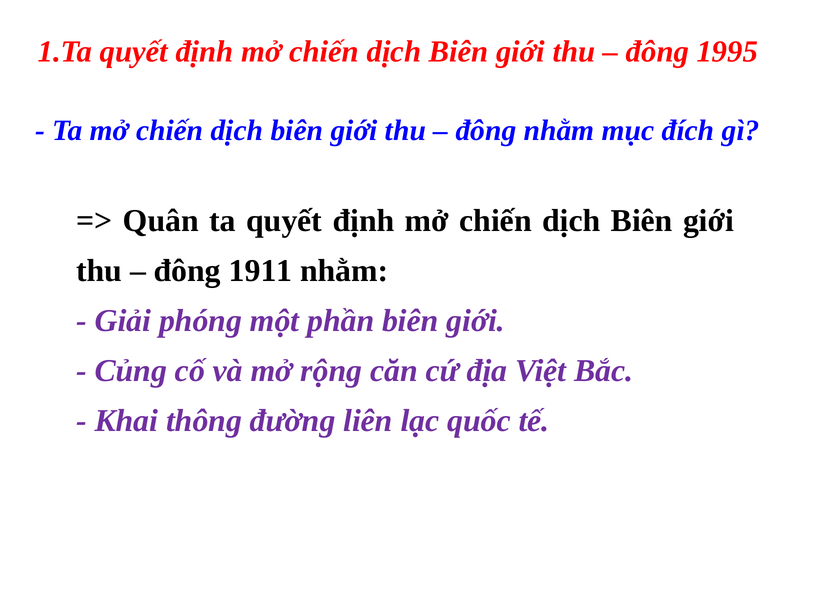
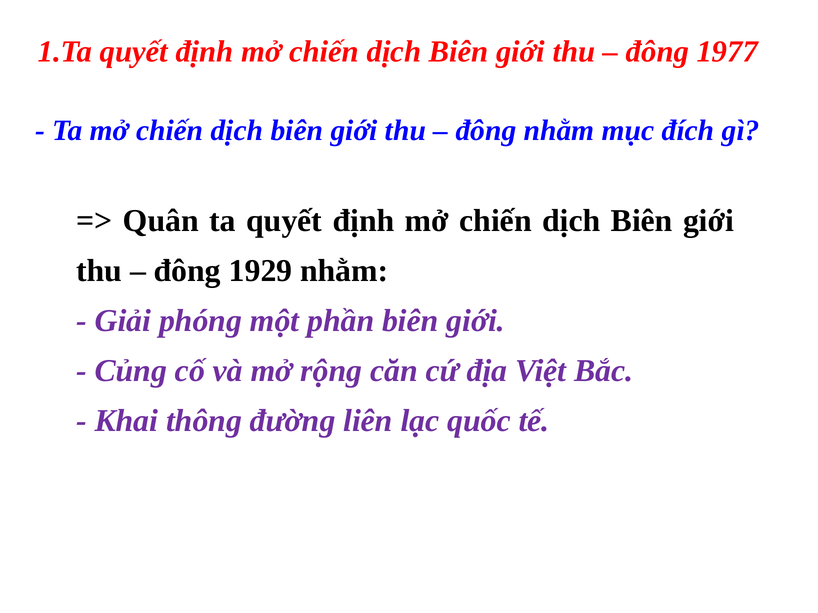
1995: 1995 -> 1977
1911: 1911 -> 1929
